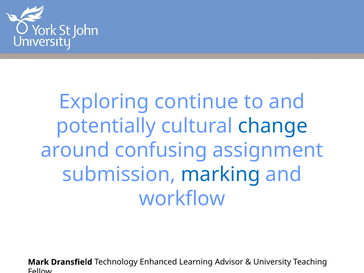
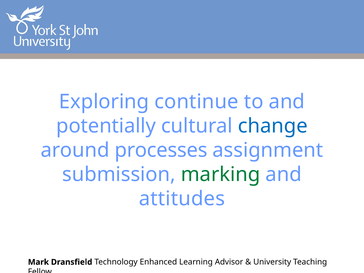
confusing: confusing -> processes
marking colour: blue -> green
workflow: workflow -> attitudes
